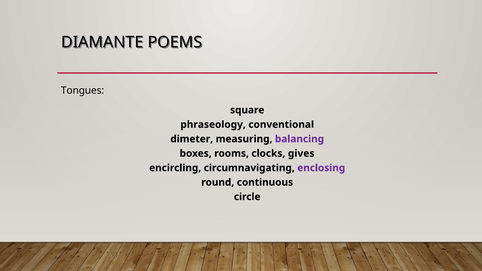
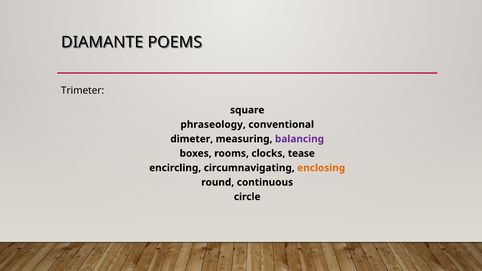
Tongues: Tongues -> Trimeter
gives: gives -> tease
enclosing colour: purple -> orange
